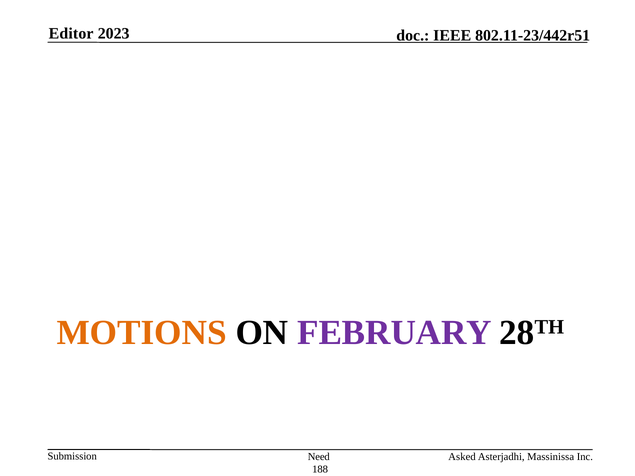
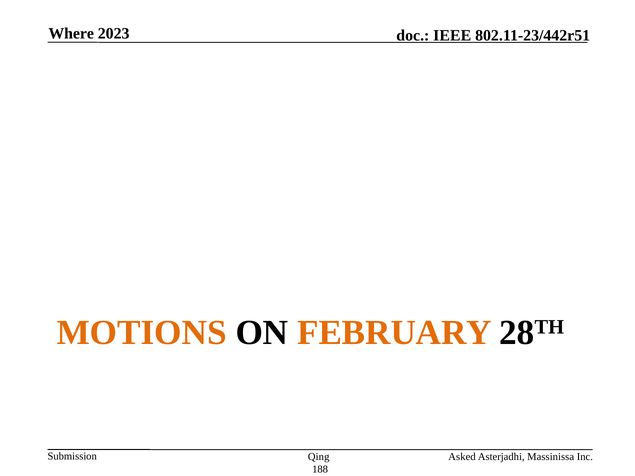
Editor: Editor -> Where
FEBRUARY colour: purple -> orange
Need: Need -> Qing
